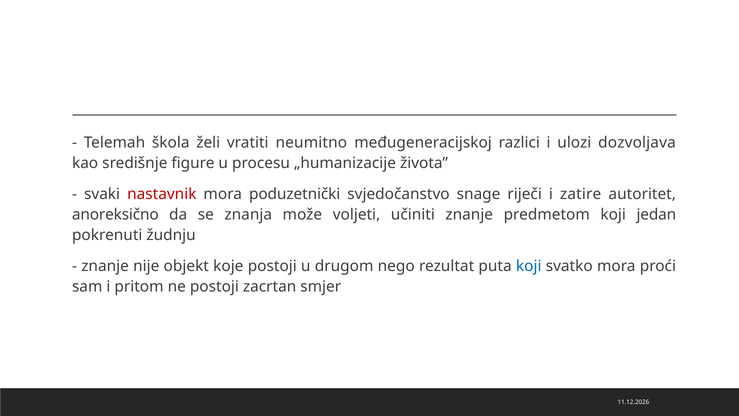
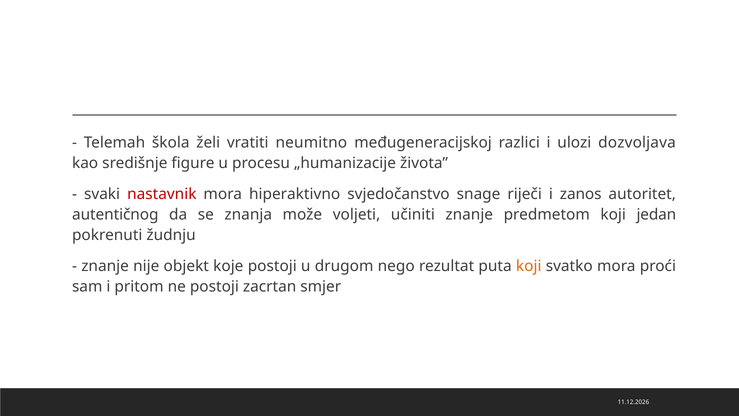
poduzetnički: poduzetnički -> hiperaktivno
zatire: zatire -> zanos
anoreksično: anoreksično -> autentičnog
koji at (529, 266) colour: blue -> orange
